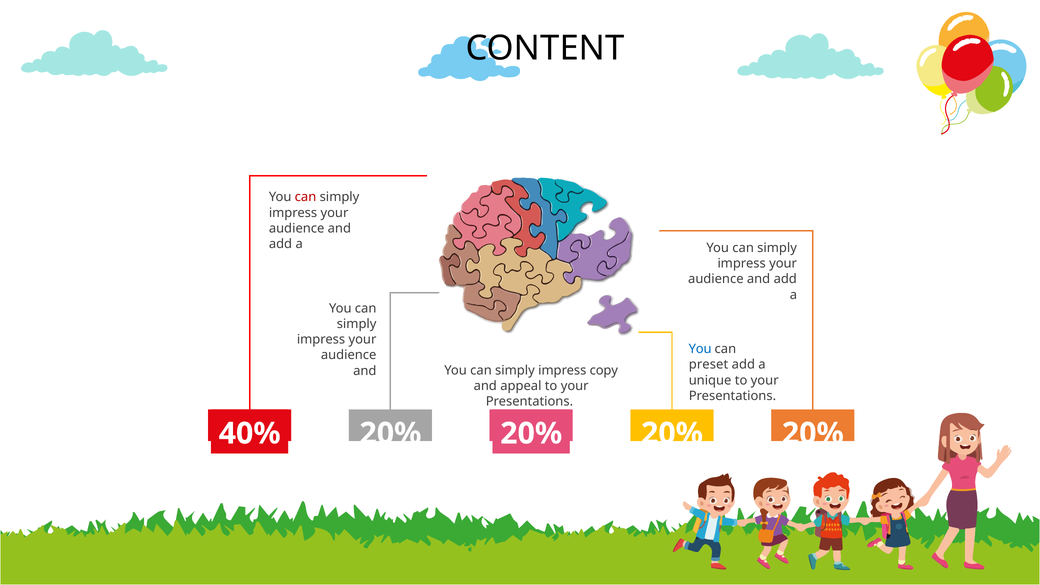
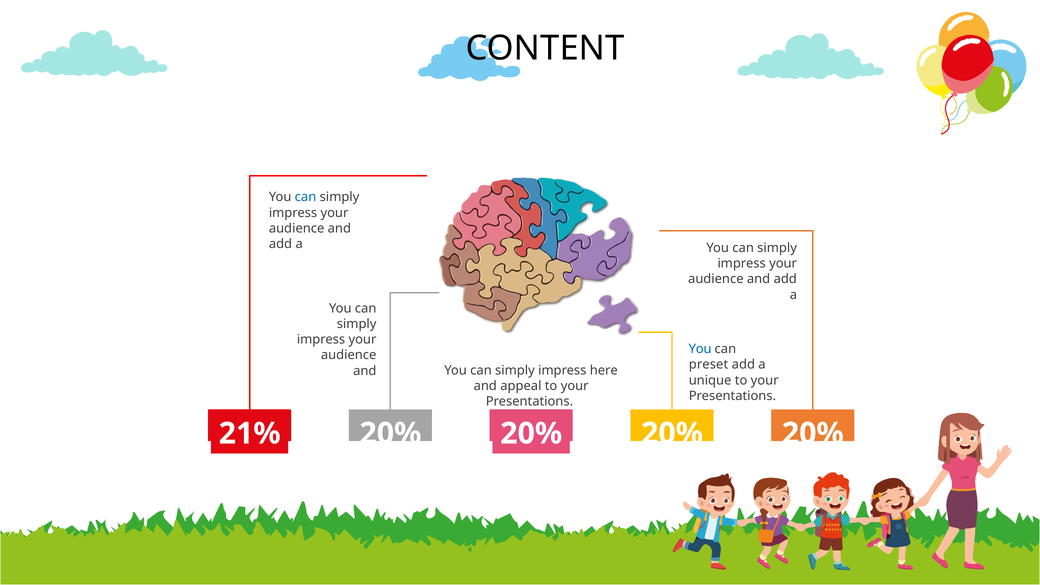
can at (306, 197) colour: red -> blue
copy: copy -> here
40%: 40% -> 21%
